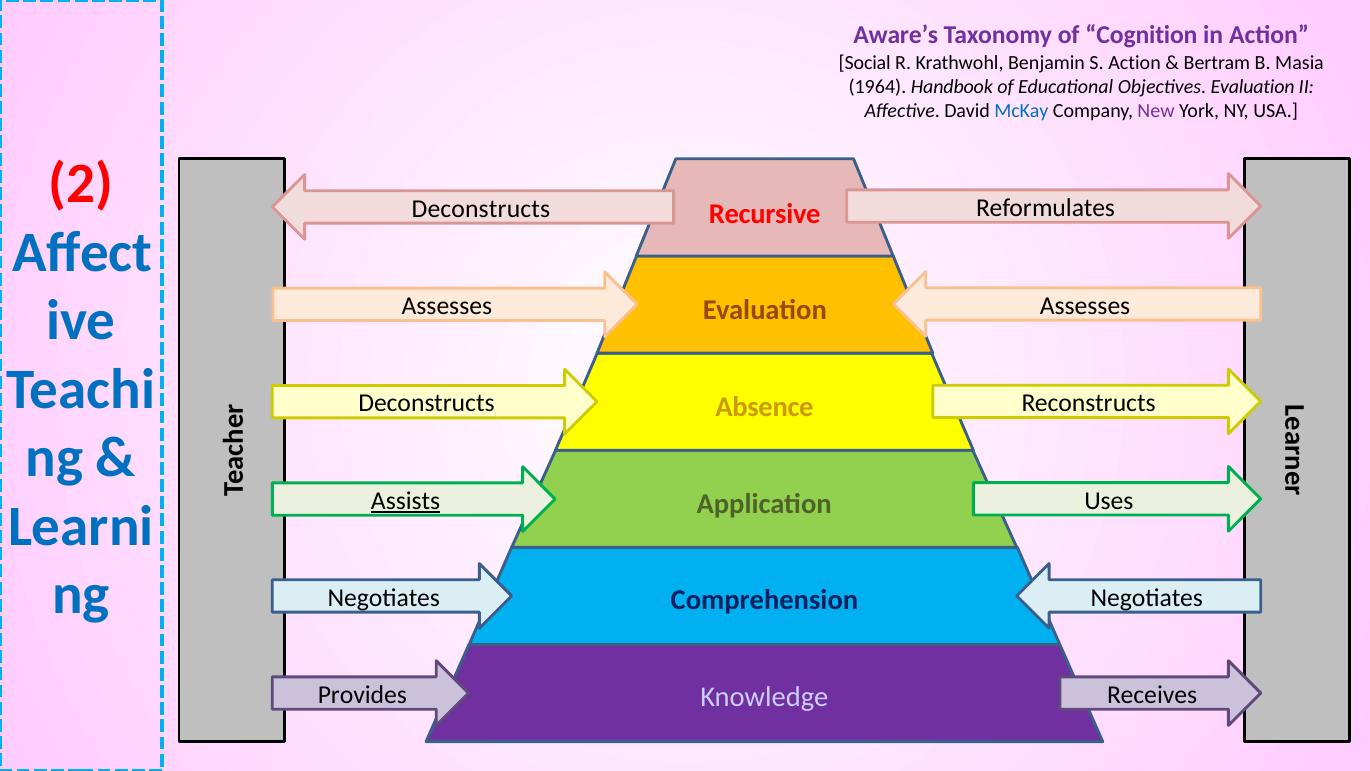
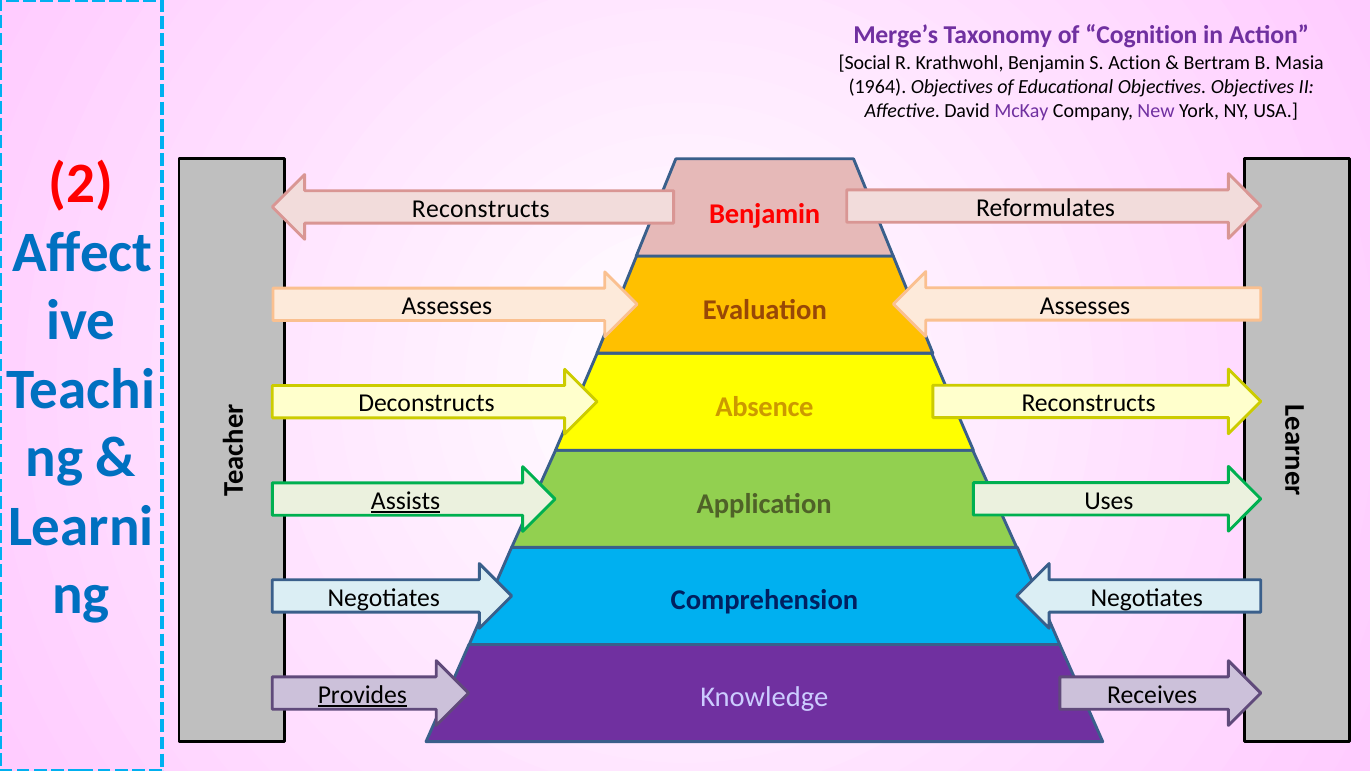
Aware’s: Aware’s -> Merge’s
1964 Handbook: Handbook -> Objectives
Objectives Evaluation: Evaluation -> Objectives
McKay colour: blue -> purple
Deconstructs at (481, 209): Deconstructs -> Reconstructs
Recursive at (765, 214): Recursive -> Benjamin
Provides underline: none -> present
